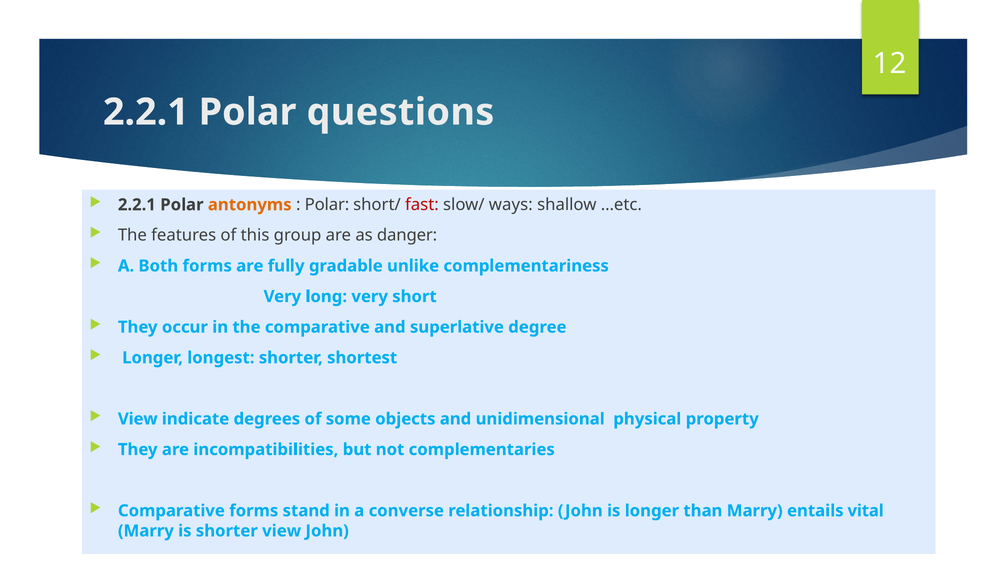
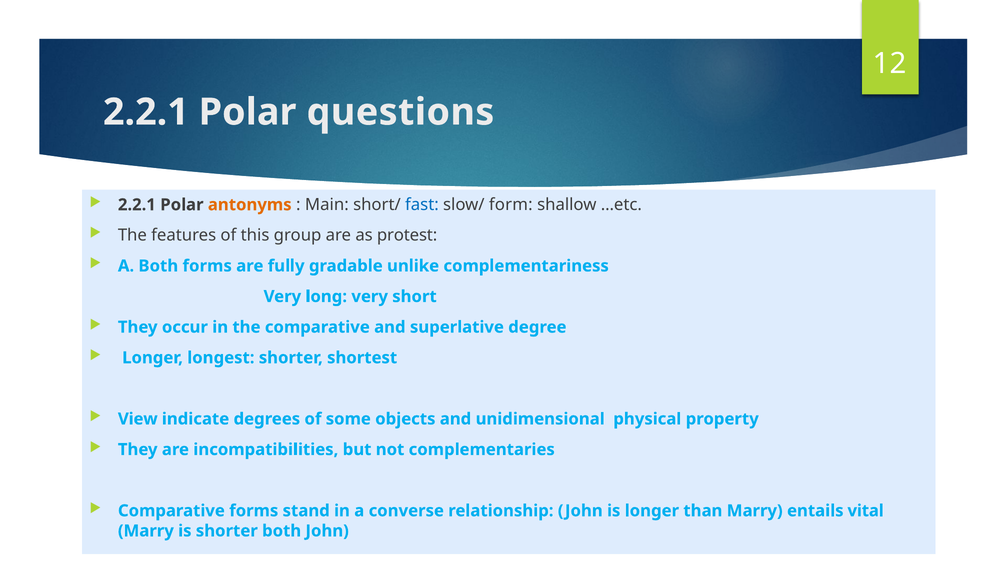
Polar at (327, 205): Polar -> Main
fast colour: red -> blue
ways: ways -> form
danger: danger -> protest
shorter view: view -> both
